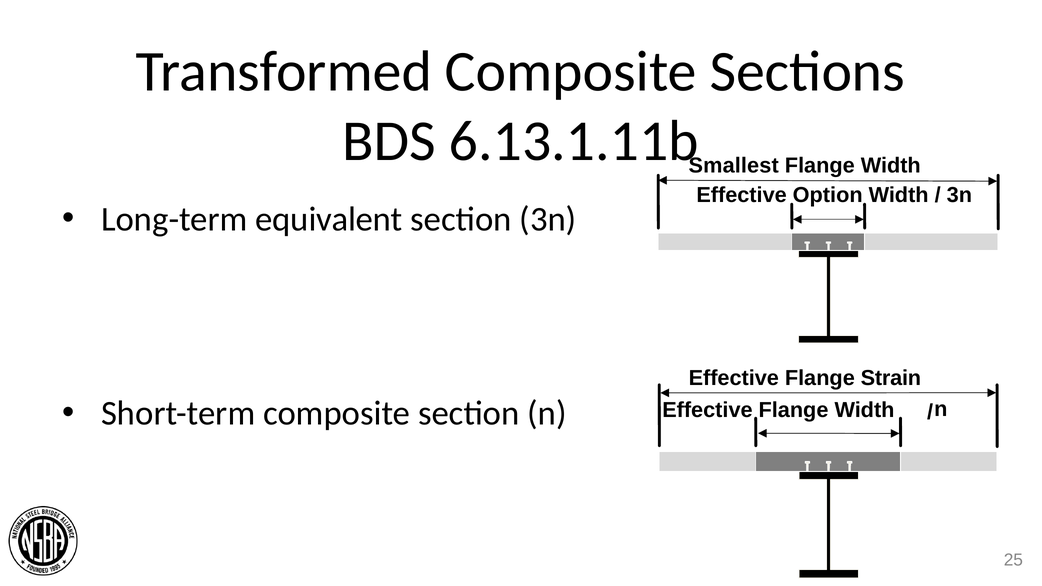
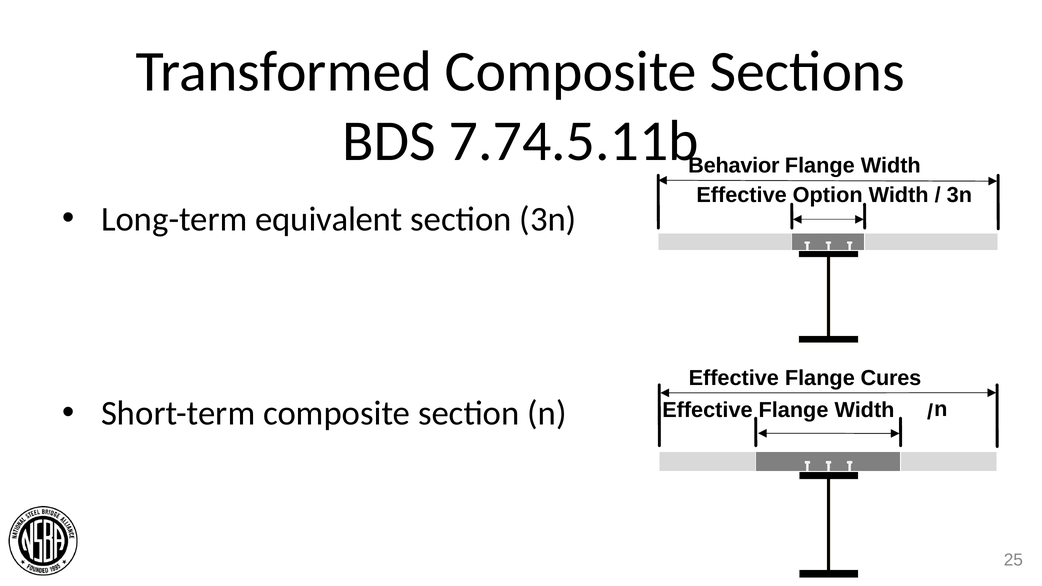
6.13.1.11b: 6.13.1.11b -> 7.74.5.11b
Smallest: Smallest -> Behavior
Strain: Strain -> Cures
